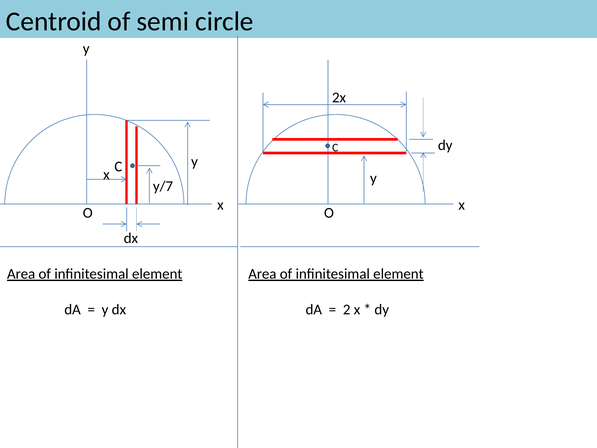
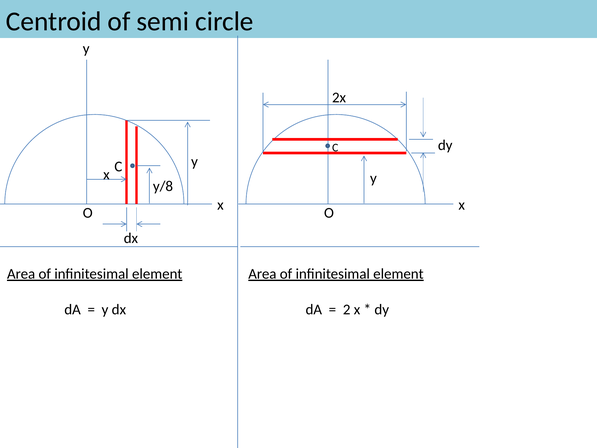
y/7: y/7 -> y/8
